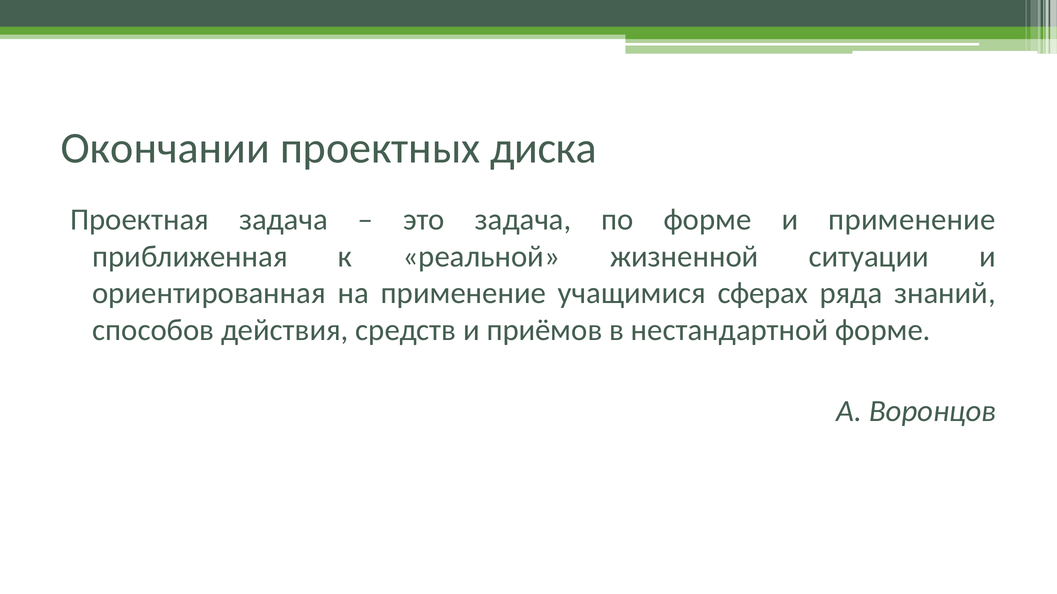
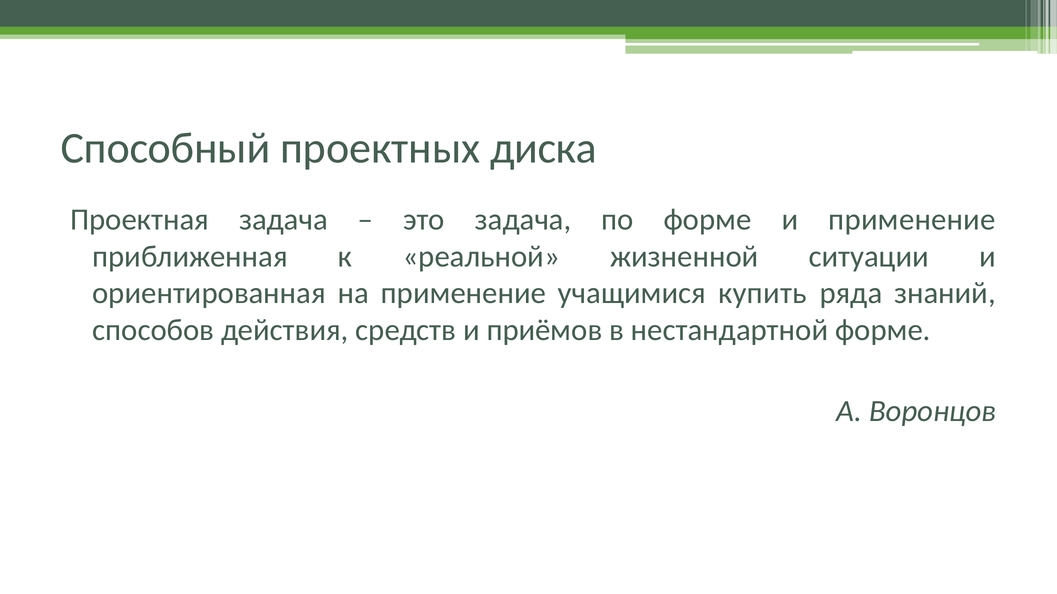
Окончании: Окончании -> Способный
сферах: сферах -> купить
